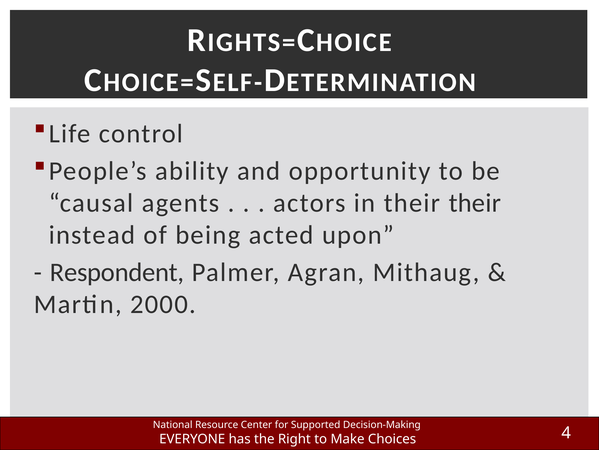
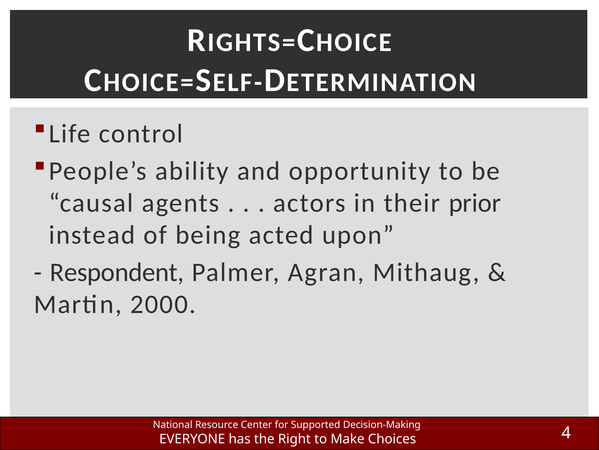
their their: their -> prior
